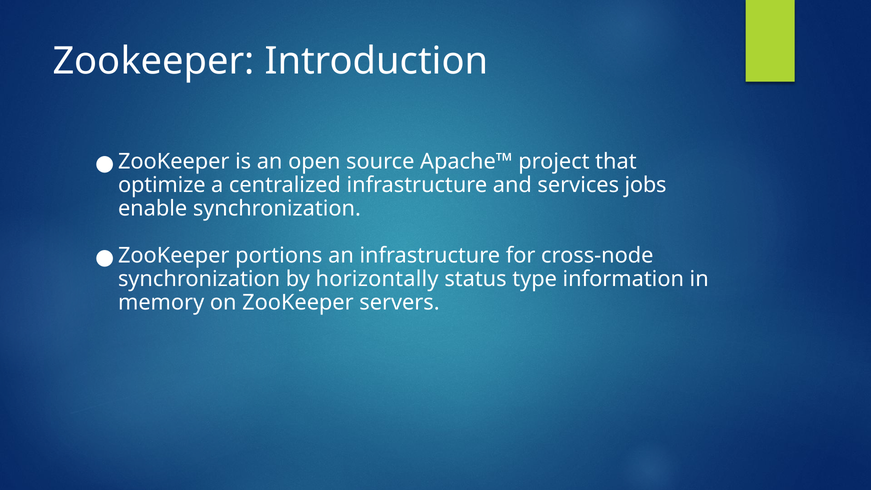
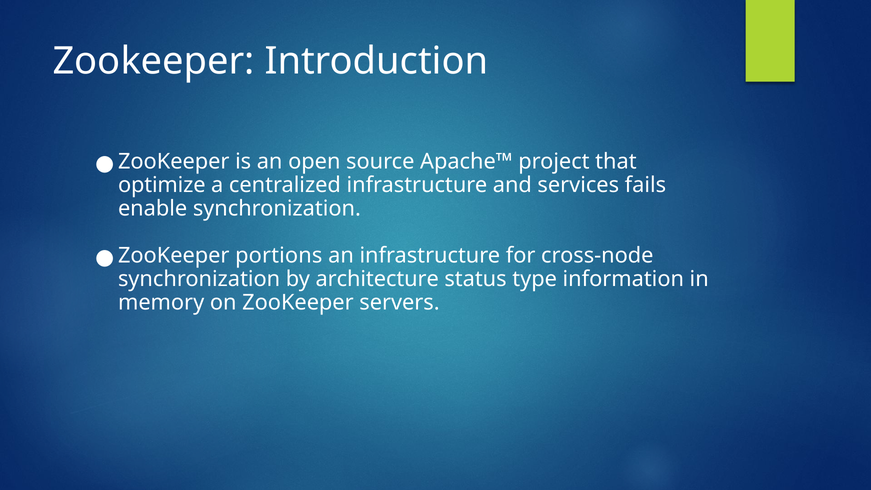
jobs: jobs -> fails
horizontally: horizontally -> architecture
